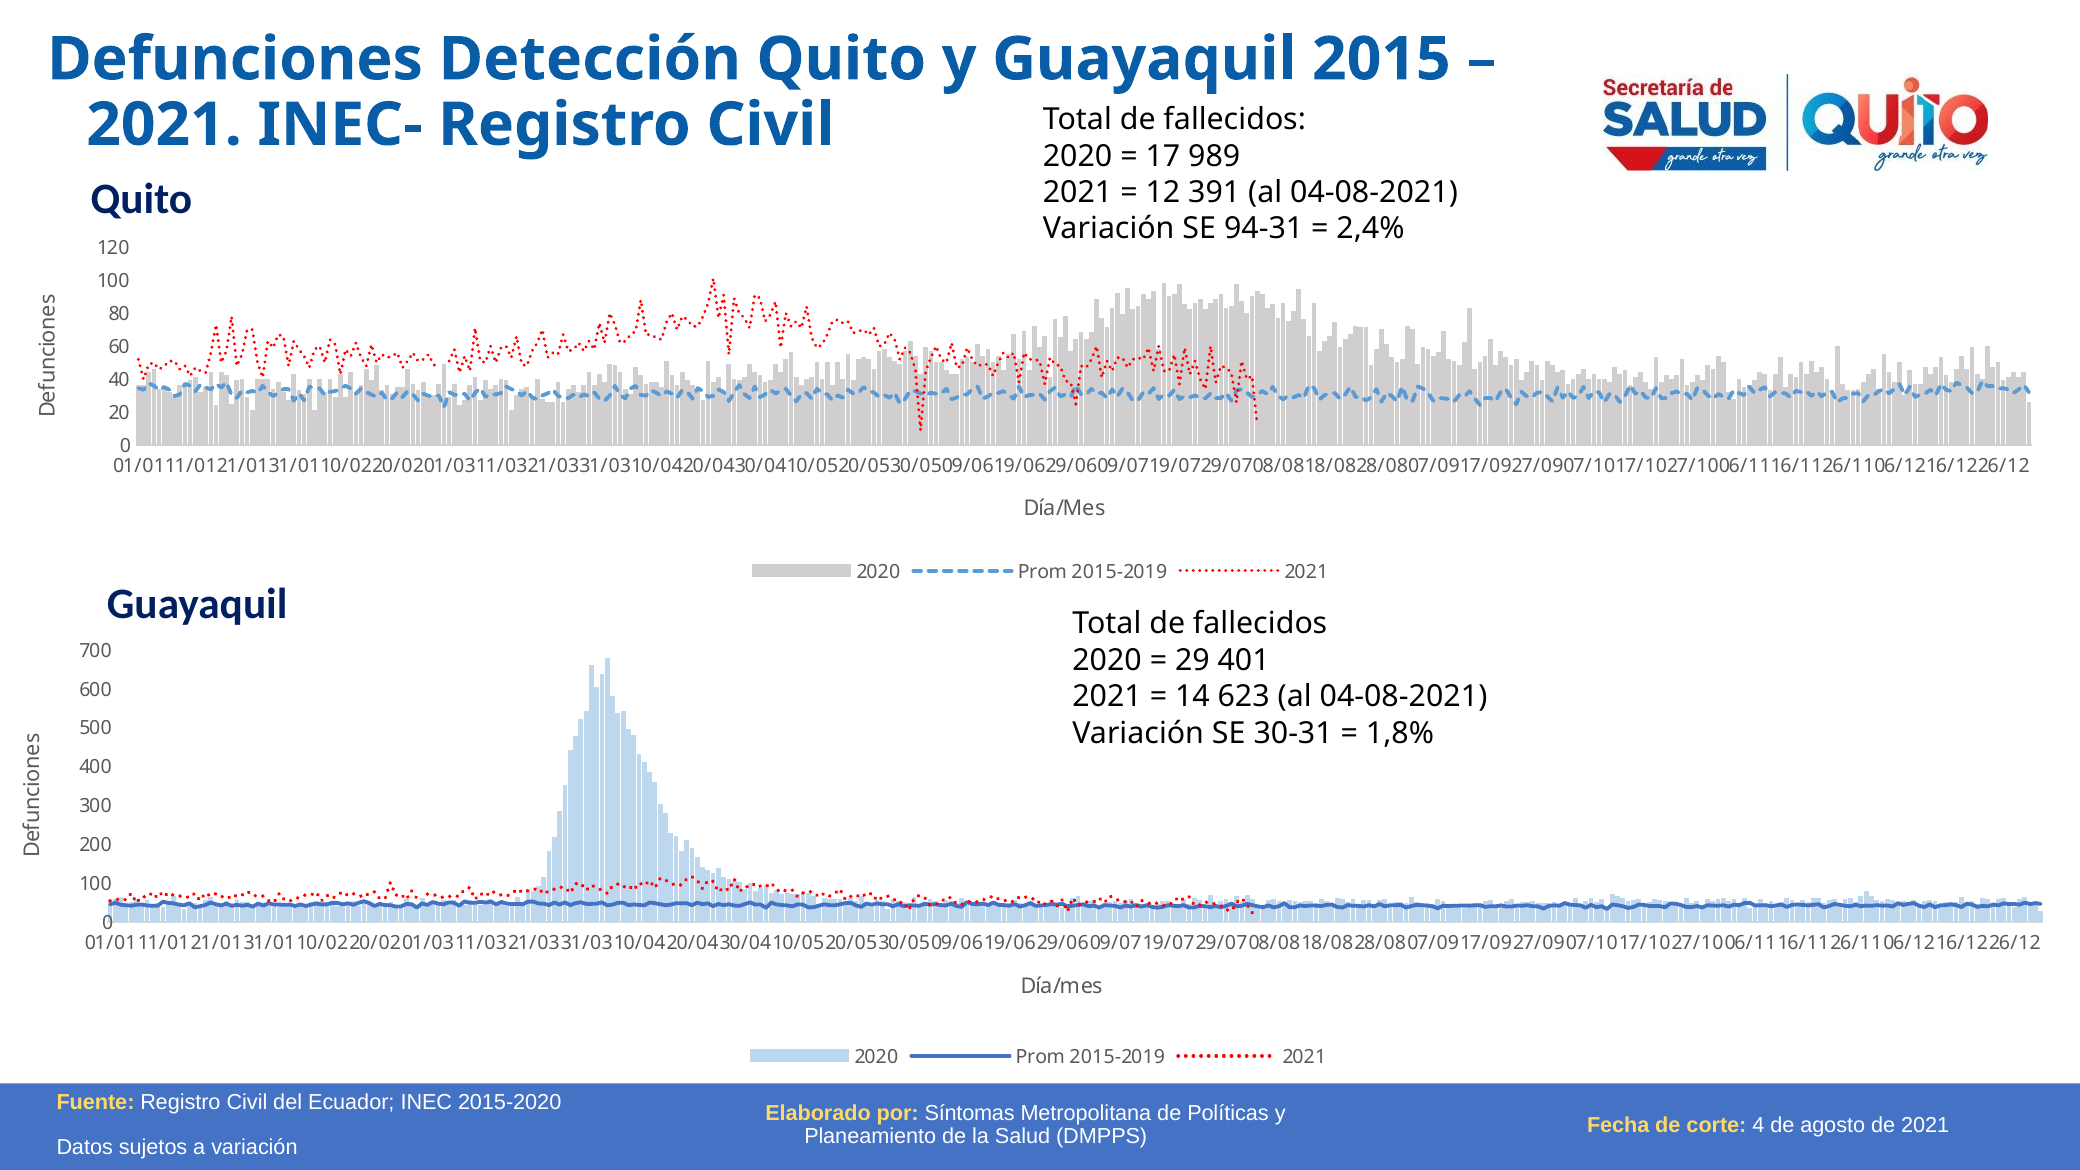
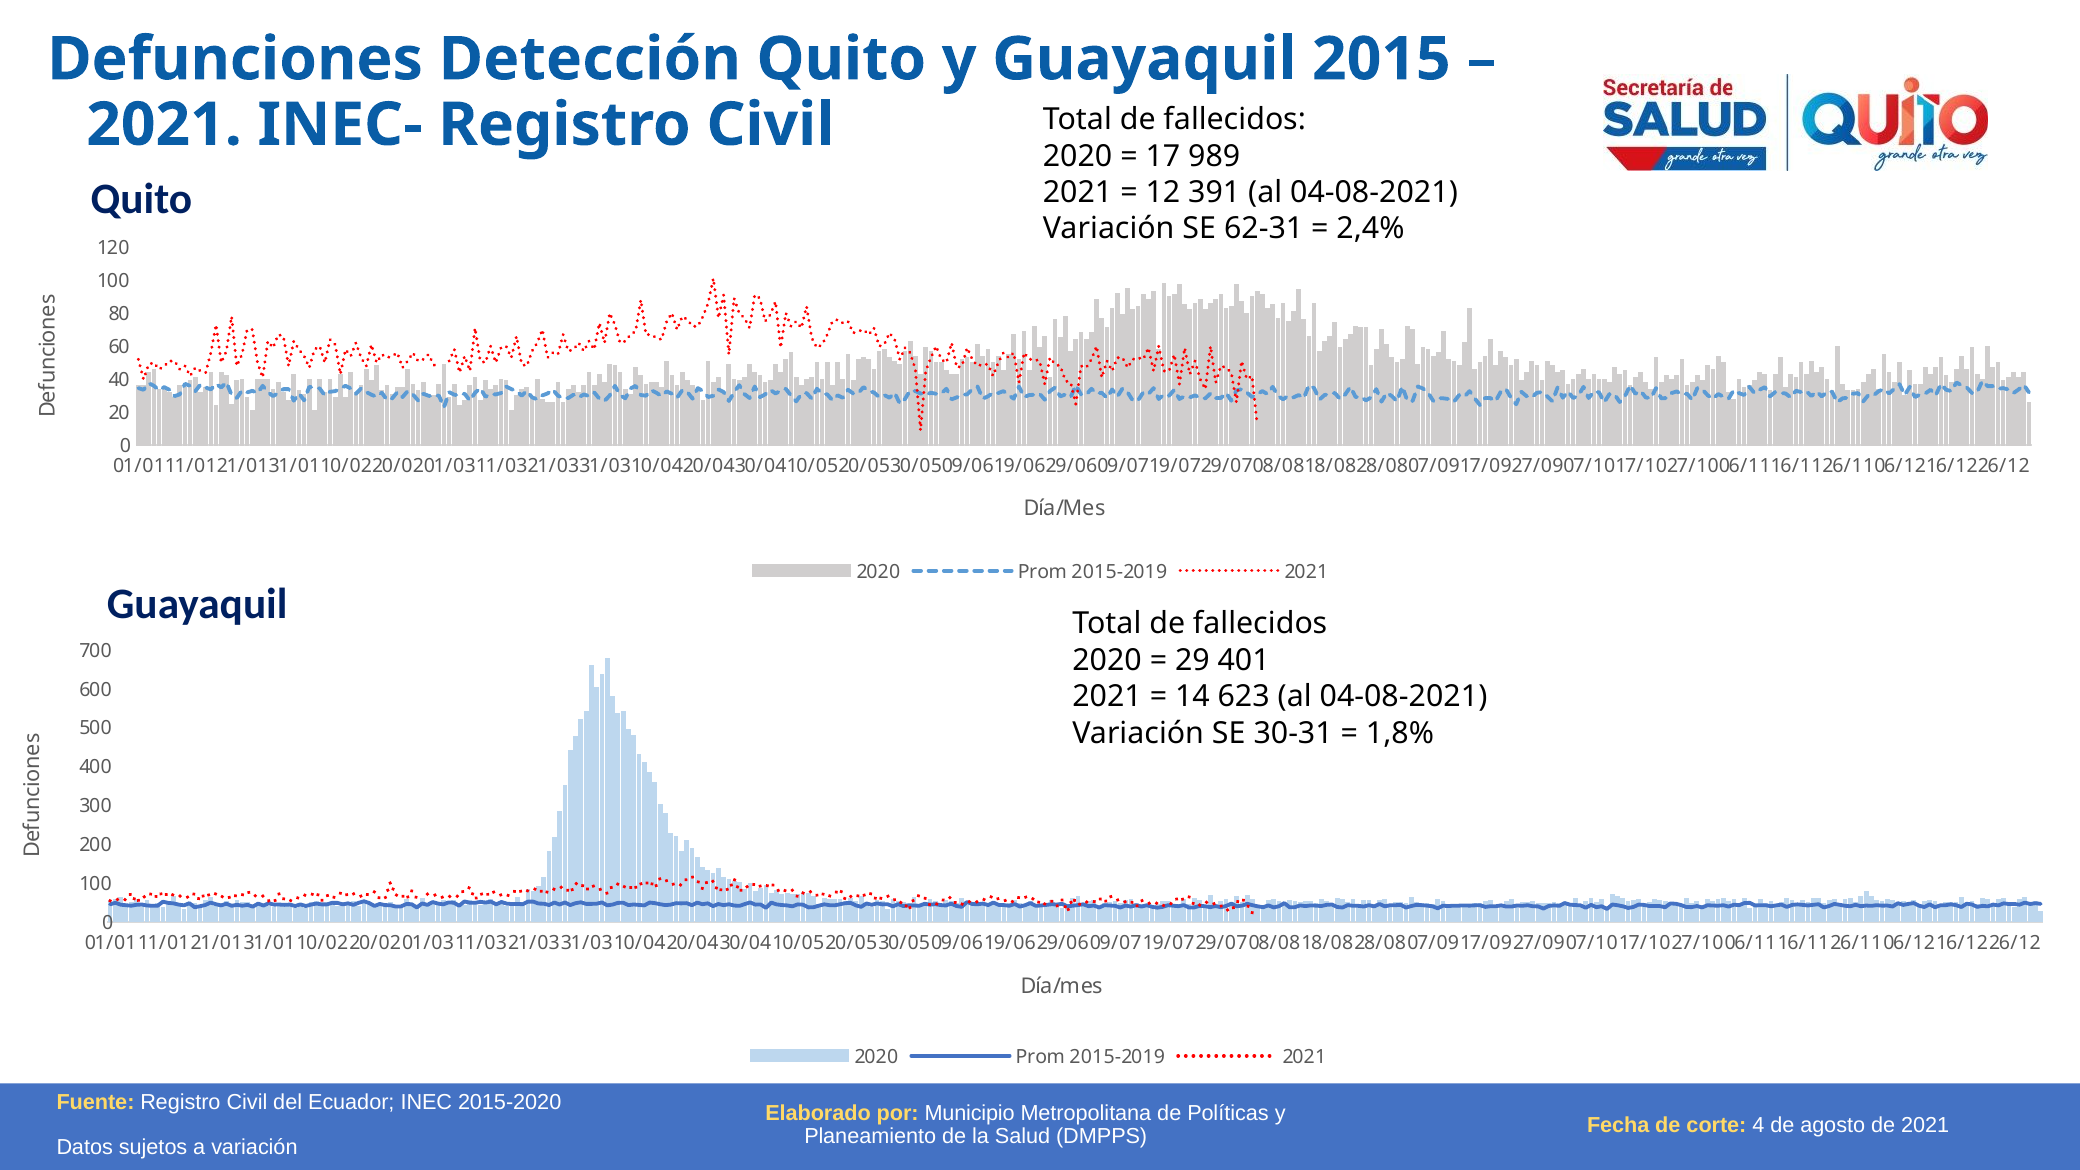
94-31: 94-31 -> 62-31
Síntomas: Síntomas -> Municipio
